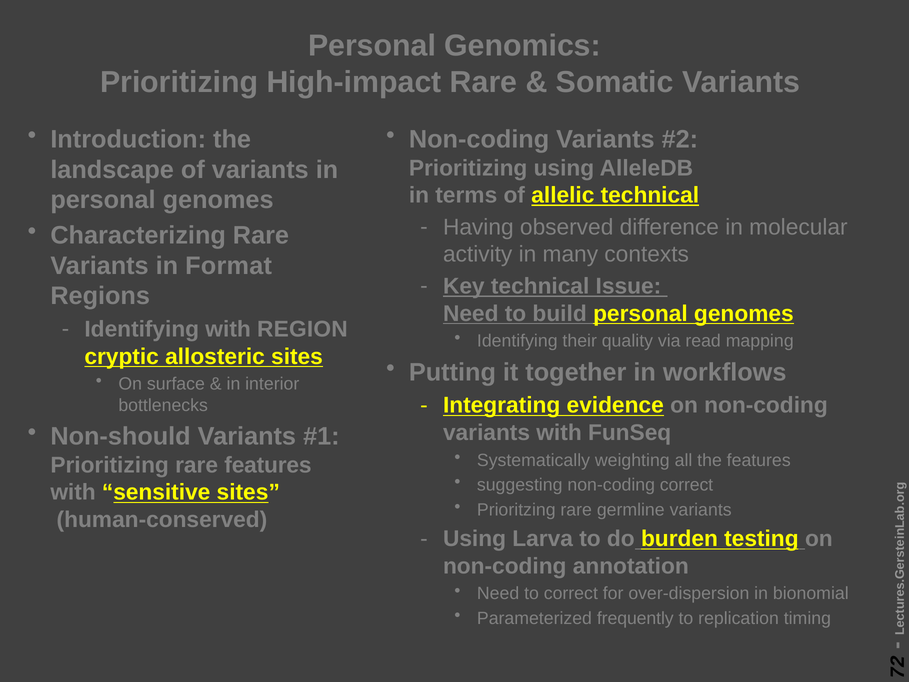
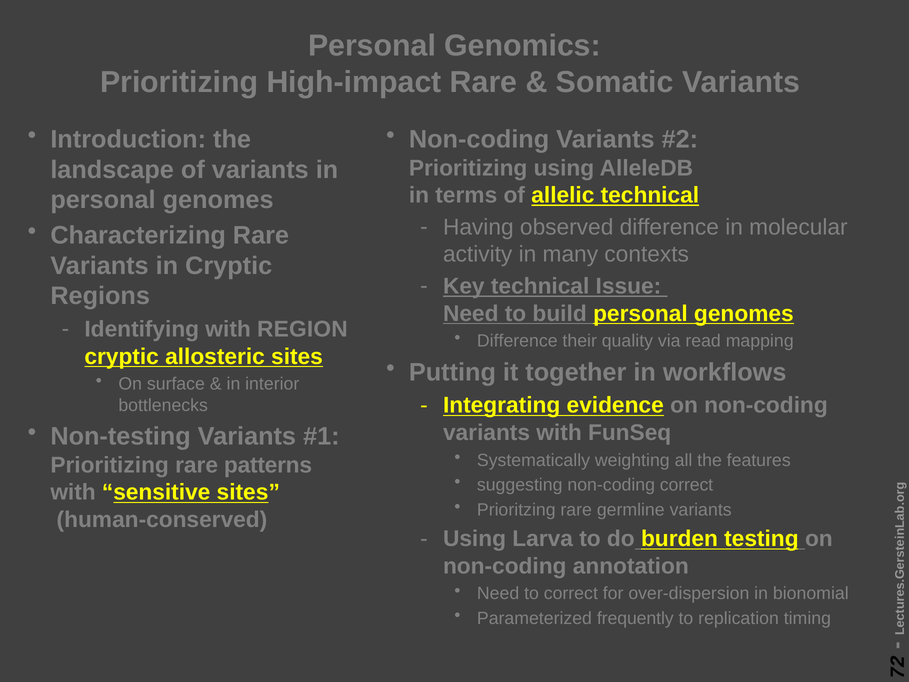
in Format: Format -> Cryptic
Identifying at (517, 341): Identifying -> Difference
Non-should: Non-should -> Non-testing
rare features: features -> patterns
